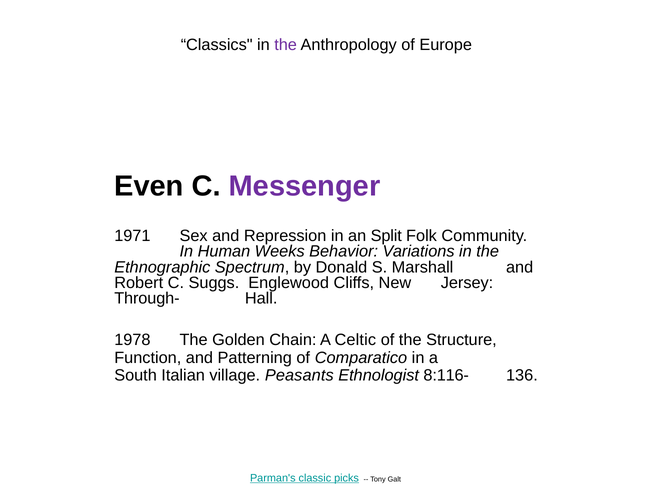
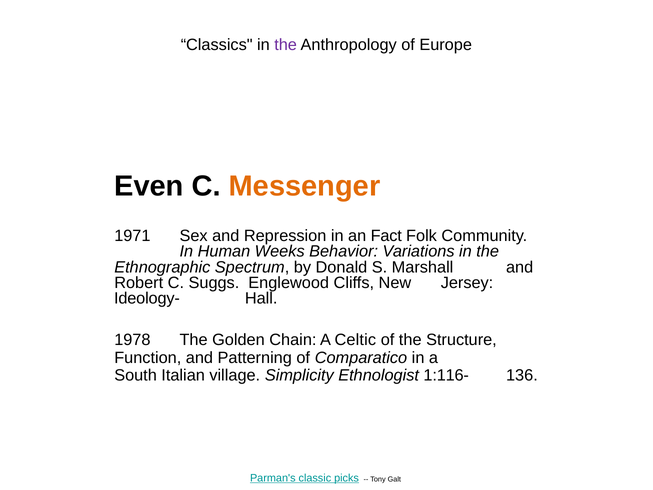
Messenger colour: purple -> orange
Split: Split -> Fact
Through-: Through- -> Ideology-
Peasants: Peasants -> Simplicity
8:116-: 8:116- -> 1:116-
